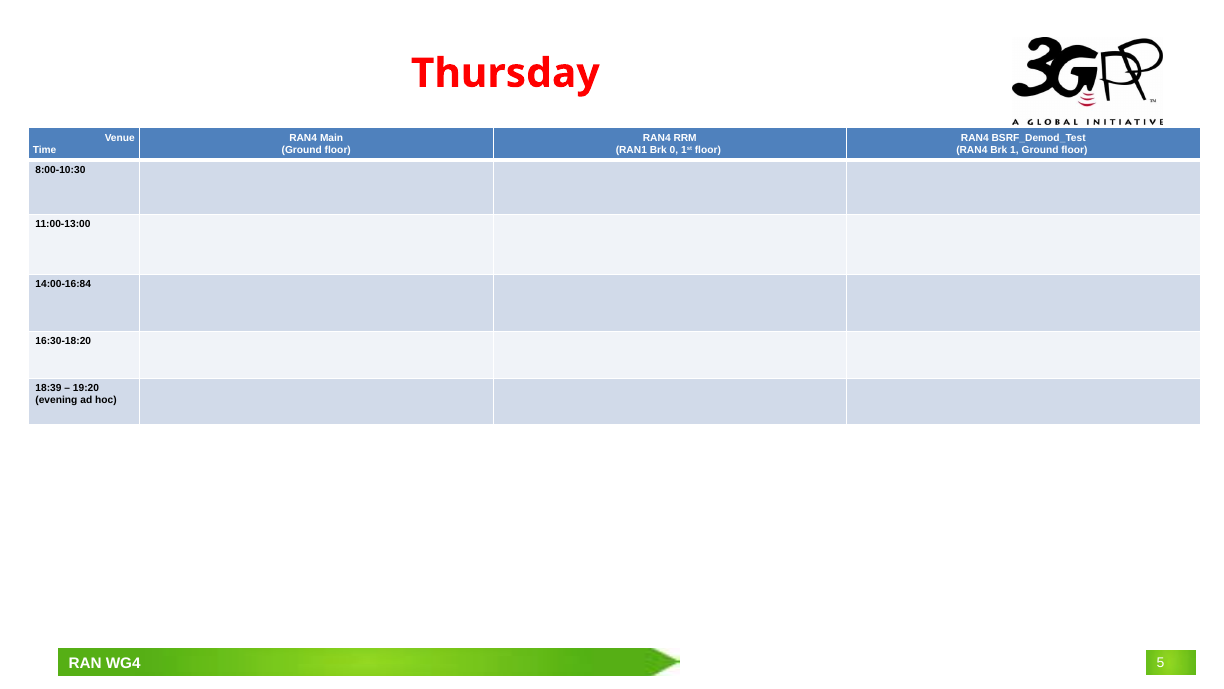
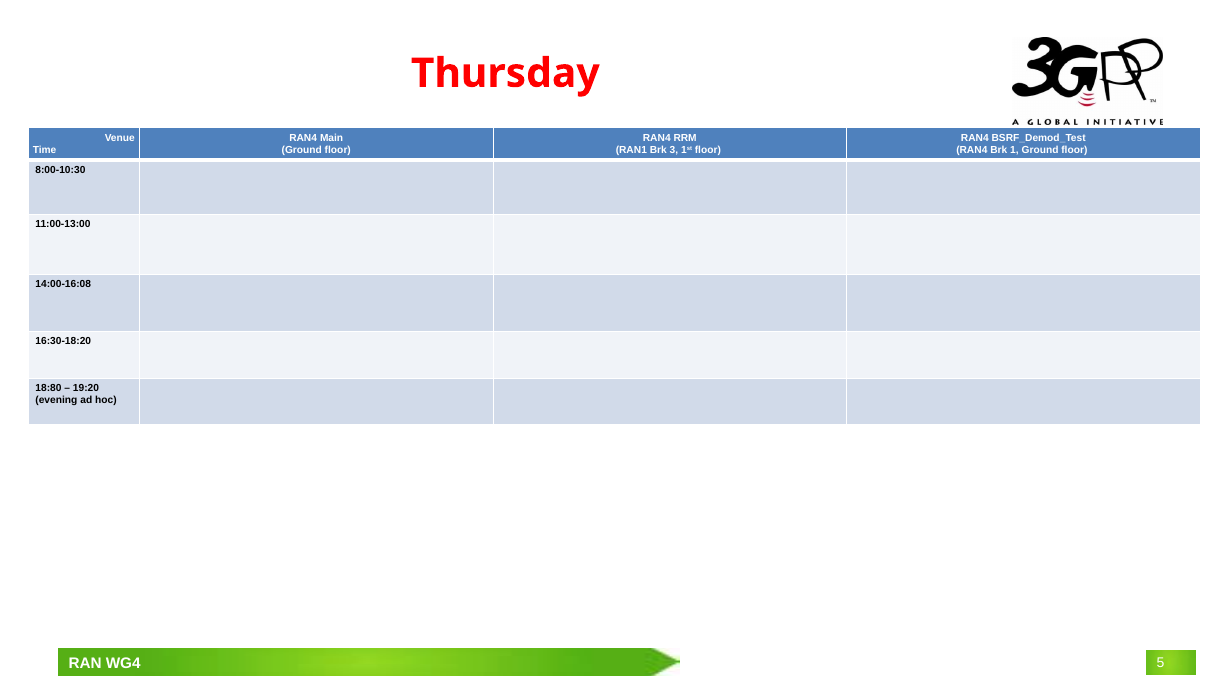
0: 0 -> 3
14:00-16:84: 14:00-16:84 -> 14:00-16:08
18:39: 18:39 -> 18:80
